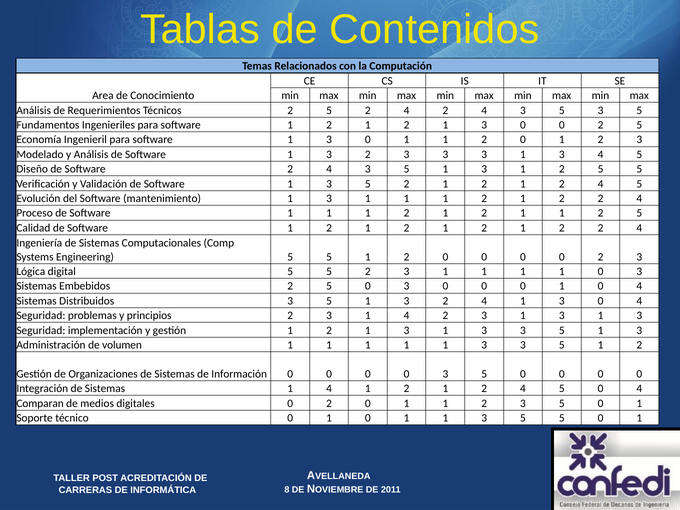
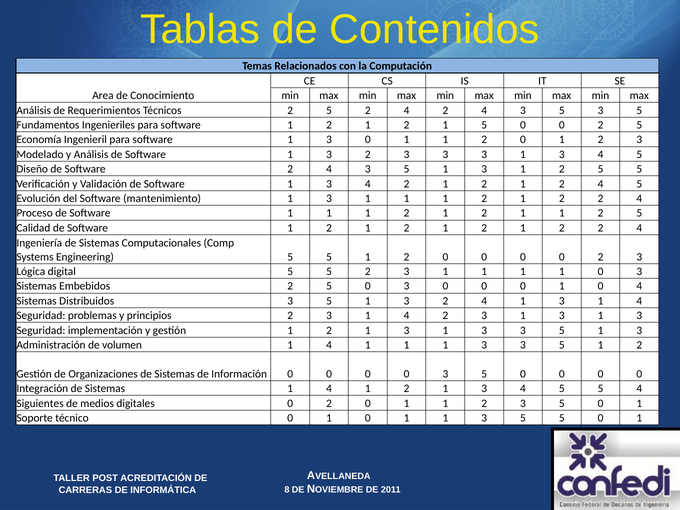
3 at (484, 125): 3 -> 5
Software 1 3 5: 5 -> 4
4 1 3 0: 0 -> 1
1 at (329, 345): 1 -> 4
2 at (484, 389): 2 -> 3
4 5 0: 0 -> 5
Comparan: Comparan -> Siguientes
